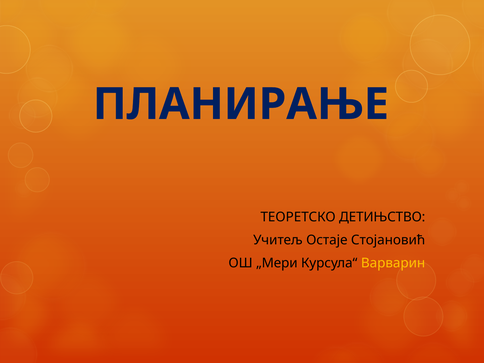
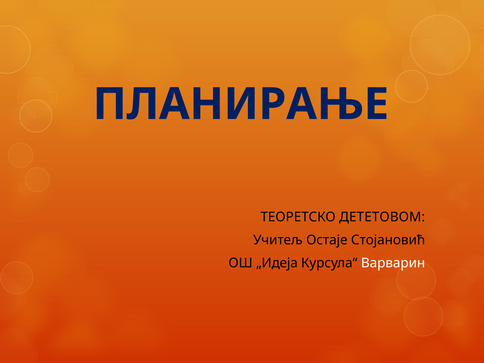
ДЕТИЊСТВО: ДЕТИЊСТВО -> ДЕТЕТОВОМ
„Мери: „Мери -> „Идеја
Варварин colour: yellow -> white
